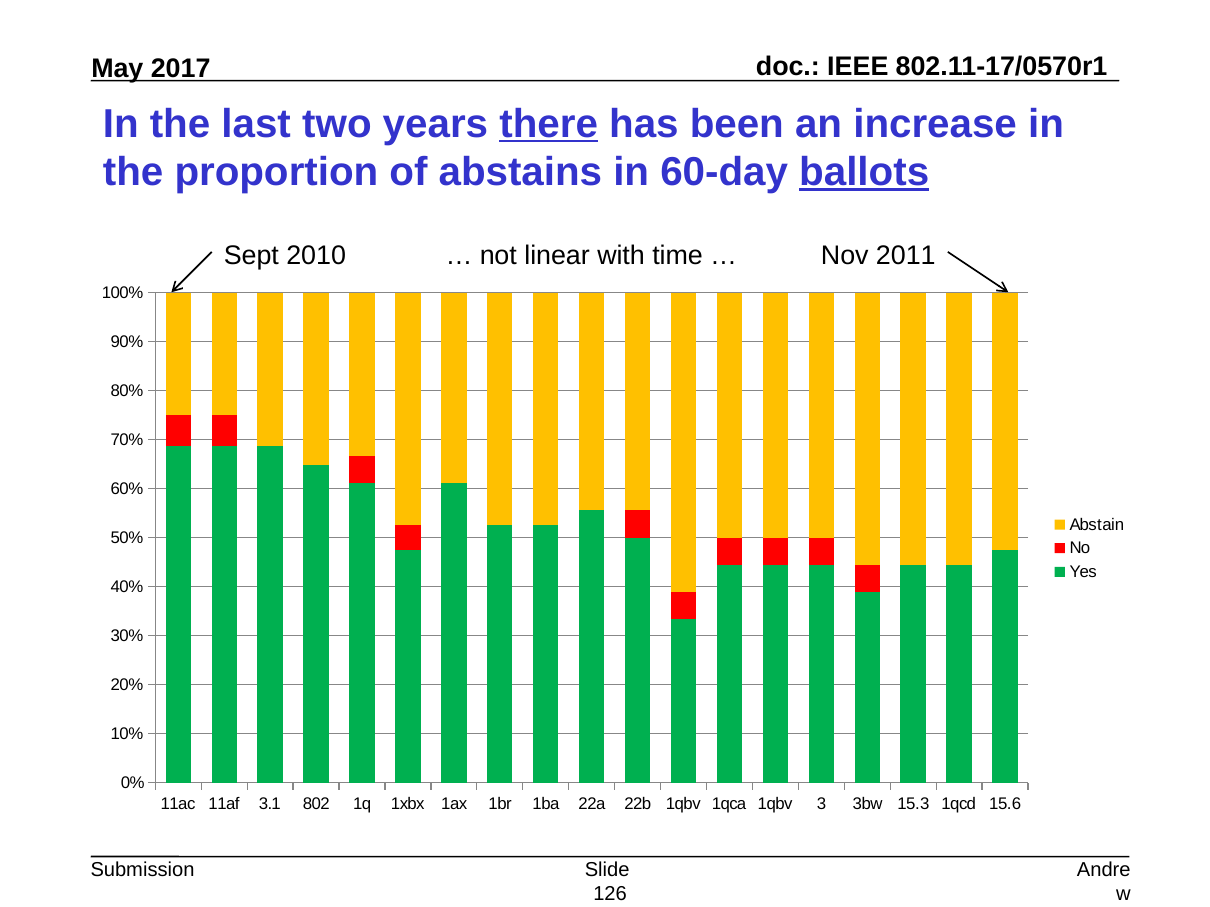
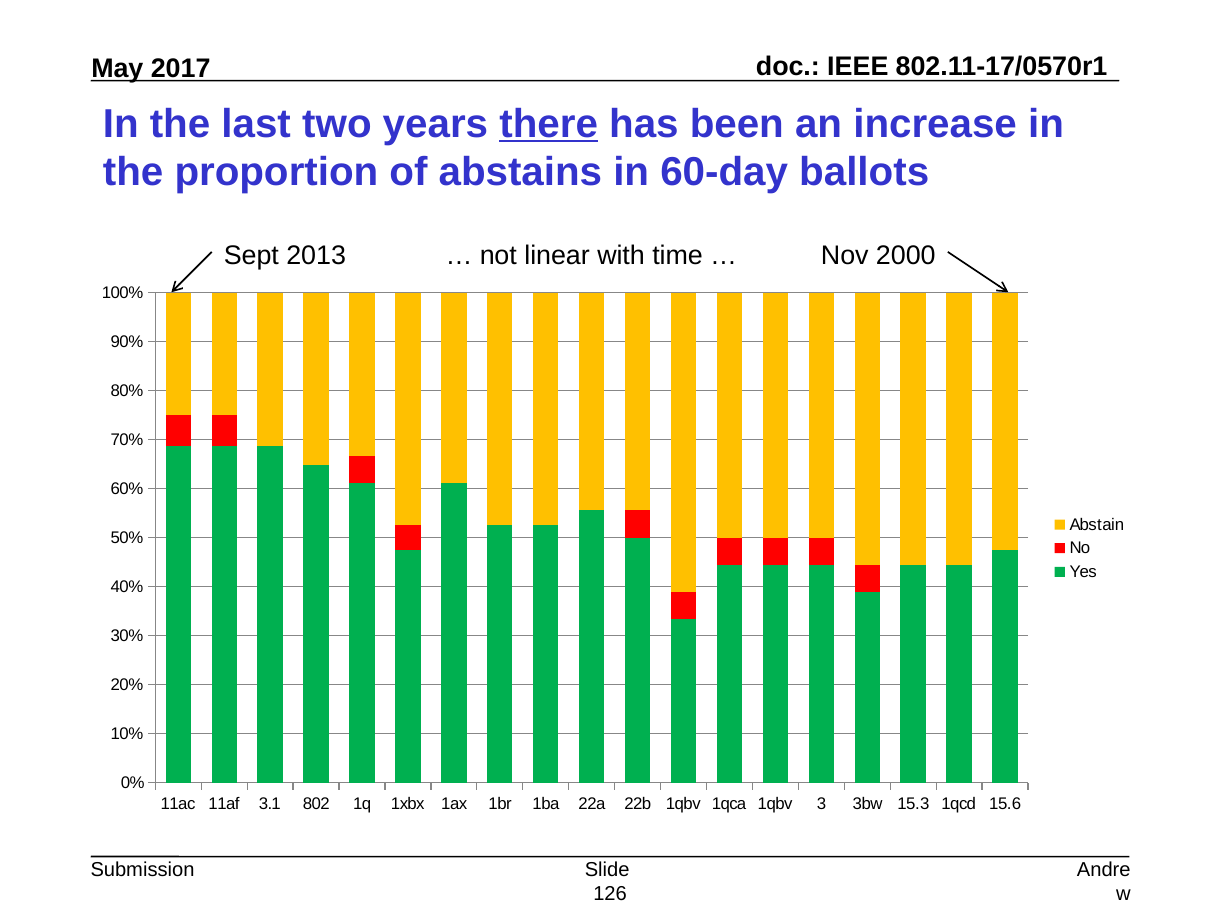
ballots underline: present -> none
2010: 2010 -> 2013
2011: 2011 -> 2000
